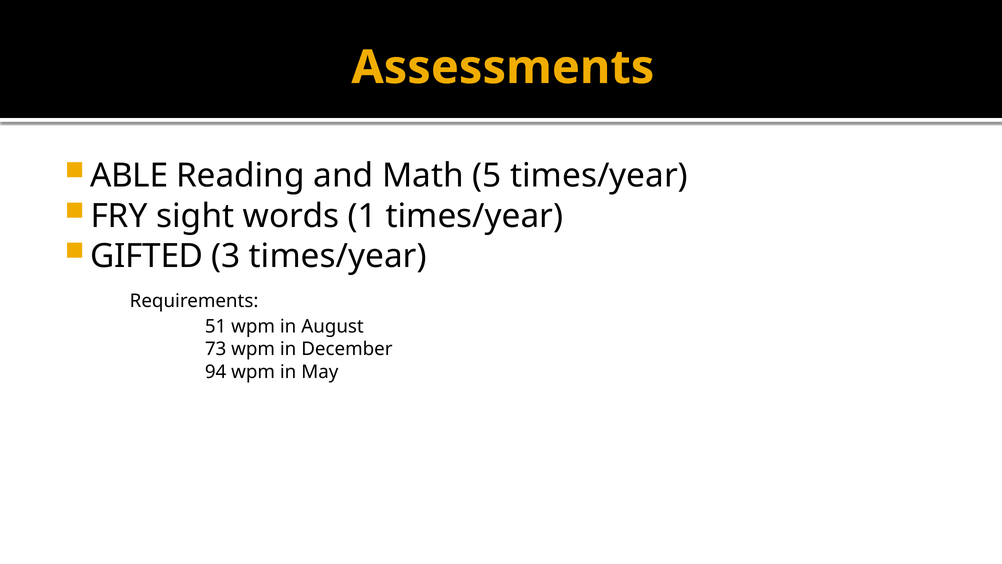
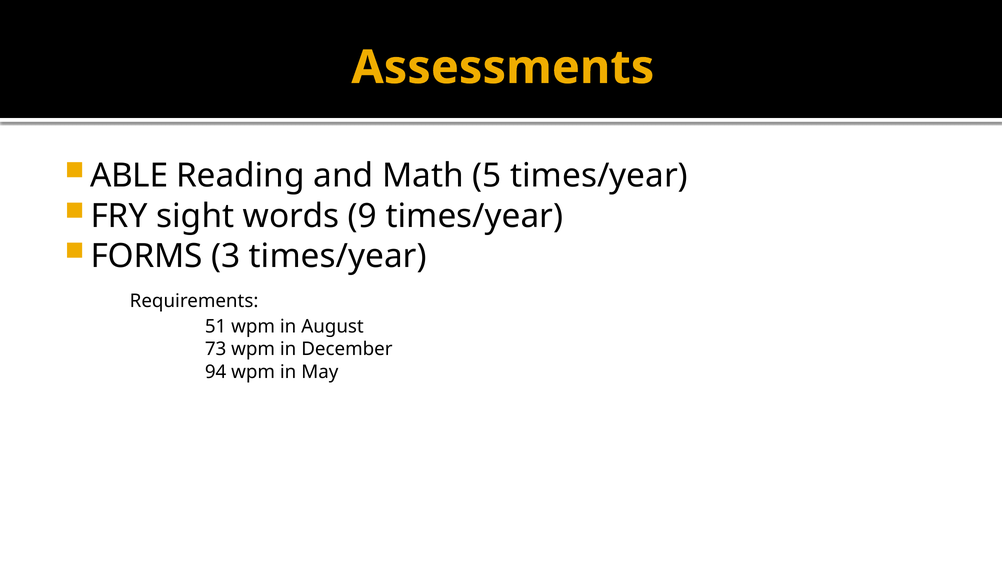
1: 1 -> 9
GIFTED: GIFTED -> FORMS
